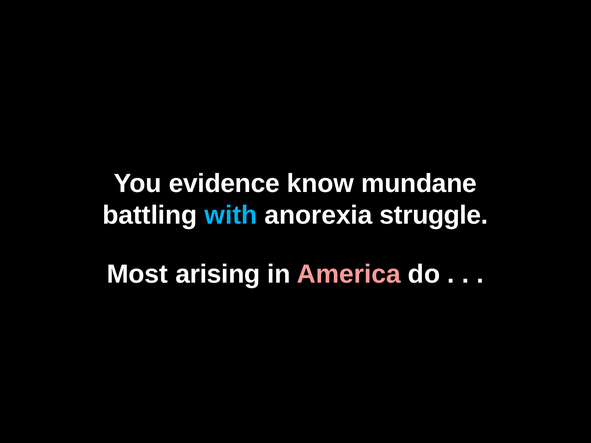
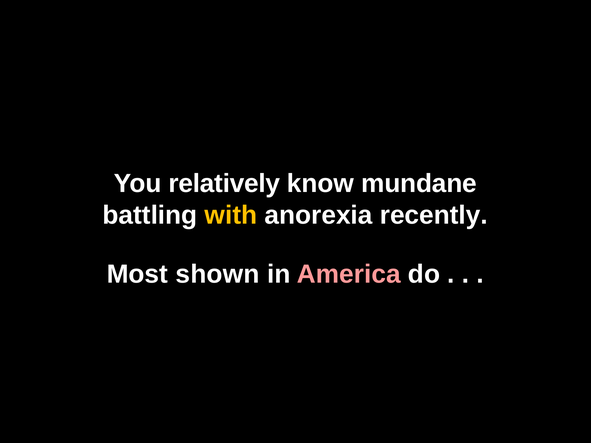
evidence: evidence -> relatively
with colour: light blue -> yellow
struggle: struggle -> recently
arising: arising -> shown
